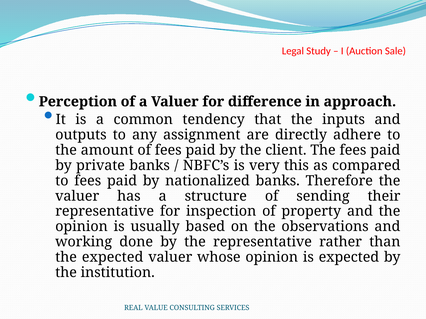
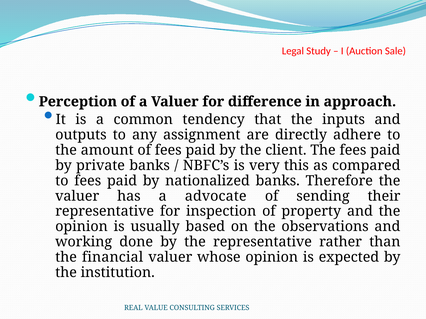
structure: structure -> advocate
the expected: expected -> financial
